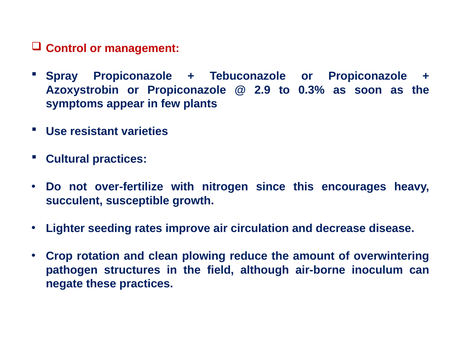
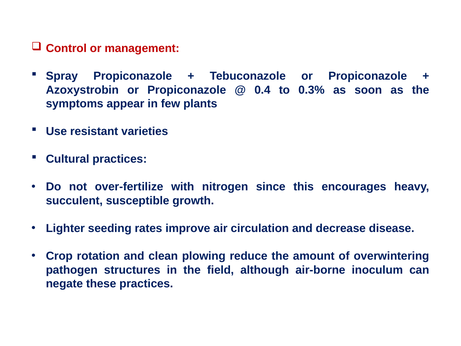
2.9: 2.9 -> 0.4
